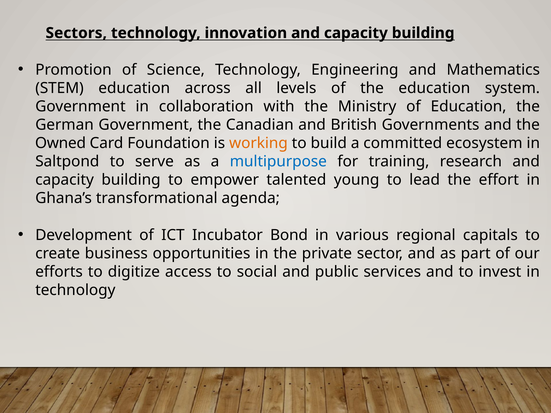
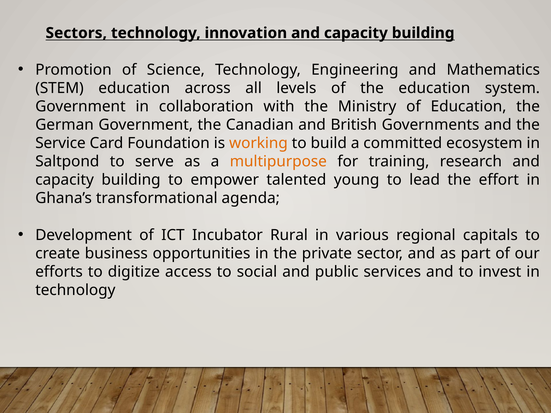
Owned: Owned -> Service
multipurpose colour: blue -> orange
Bond: Bond -> Rural
